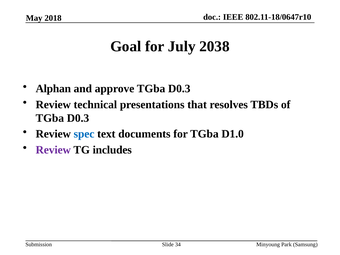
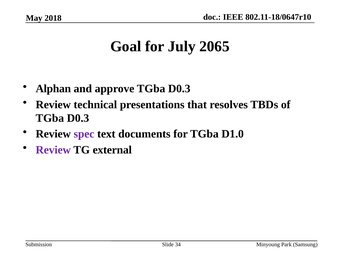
2038: 2038 -> 2065
spec colour: blue -> purple
includes: includes -> external
